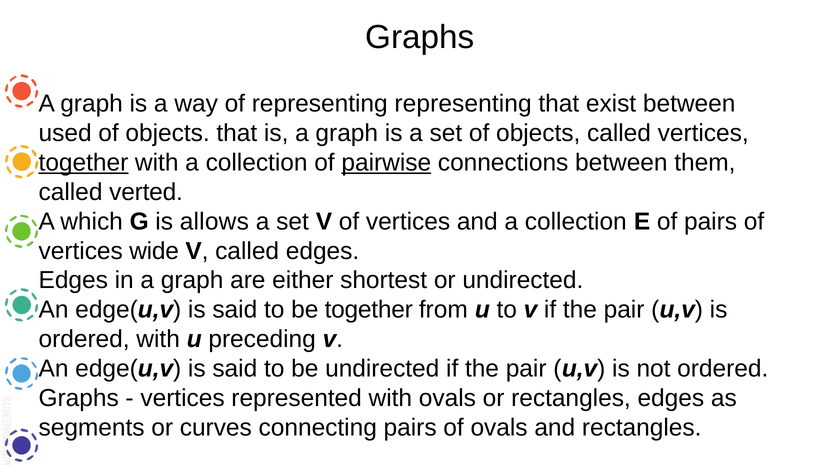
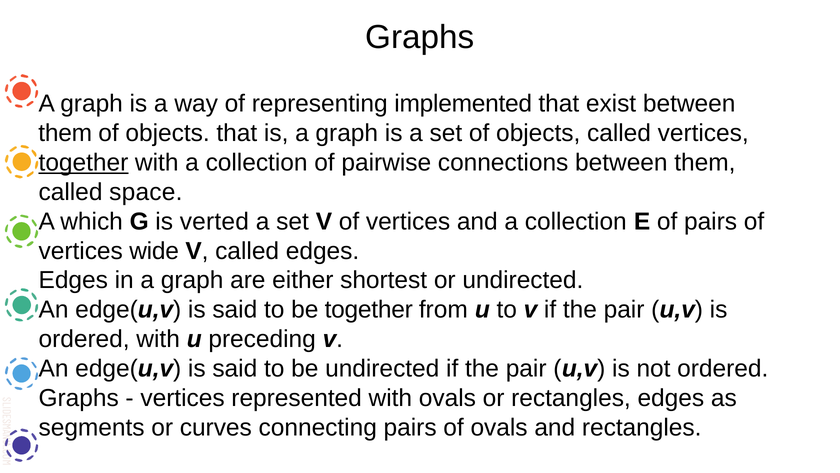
representing representing: representing -> implemented
used at (65, 133): used -> them
pairwise underline: present -> none
verted: verted -> space
allows: allows -> verted
